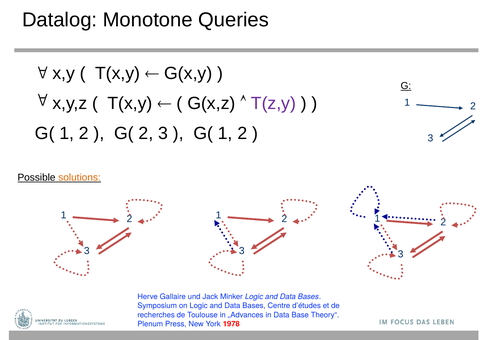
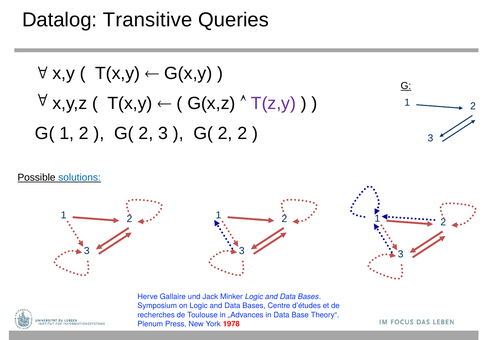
Monotone: Monotone -> Transitive
1 at (225, 134): 1 -> 2
solutions colour: orange -> blue
